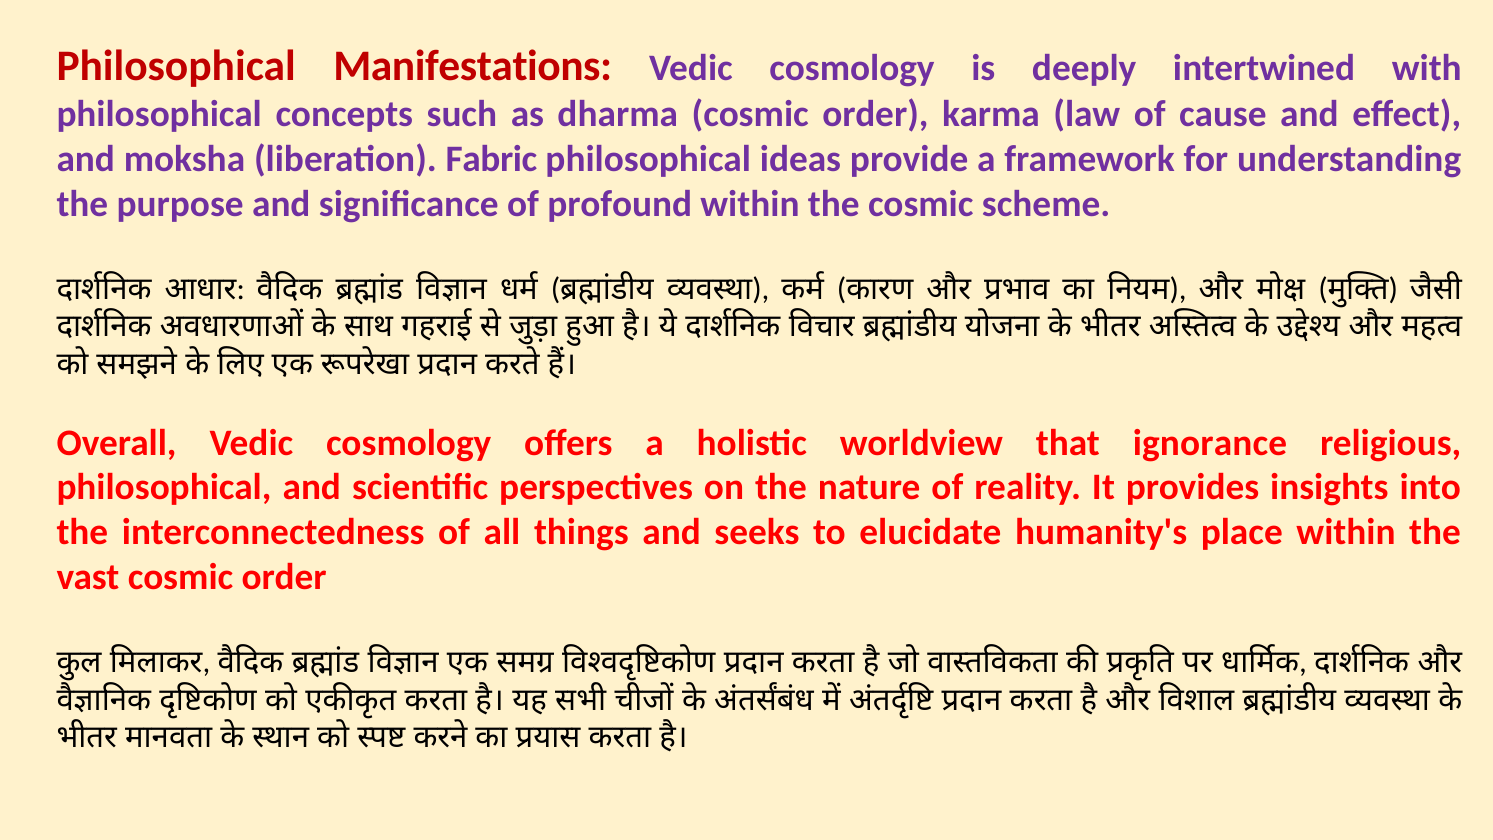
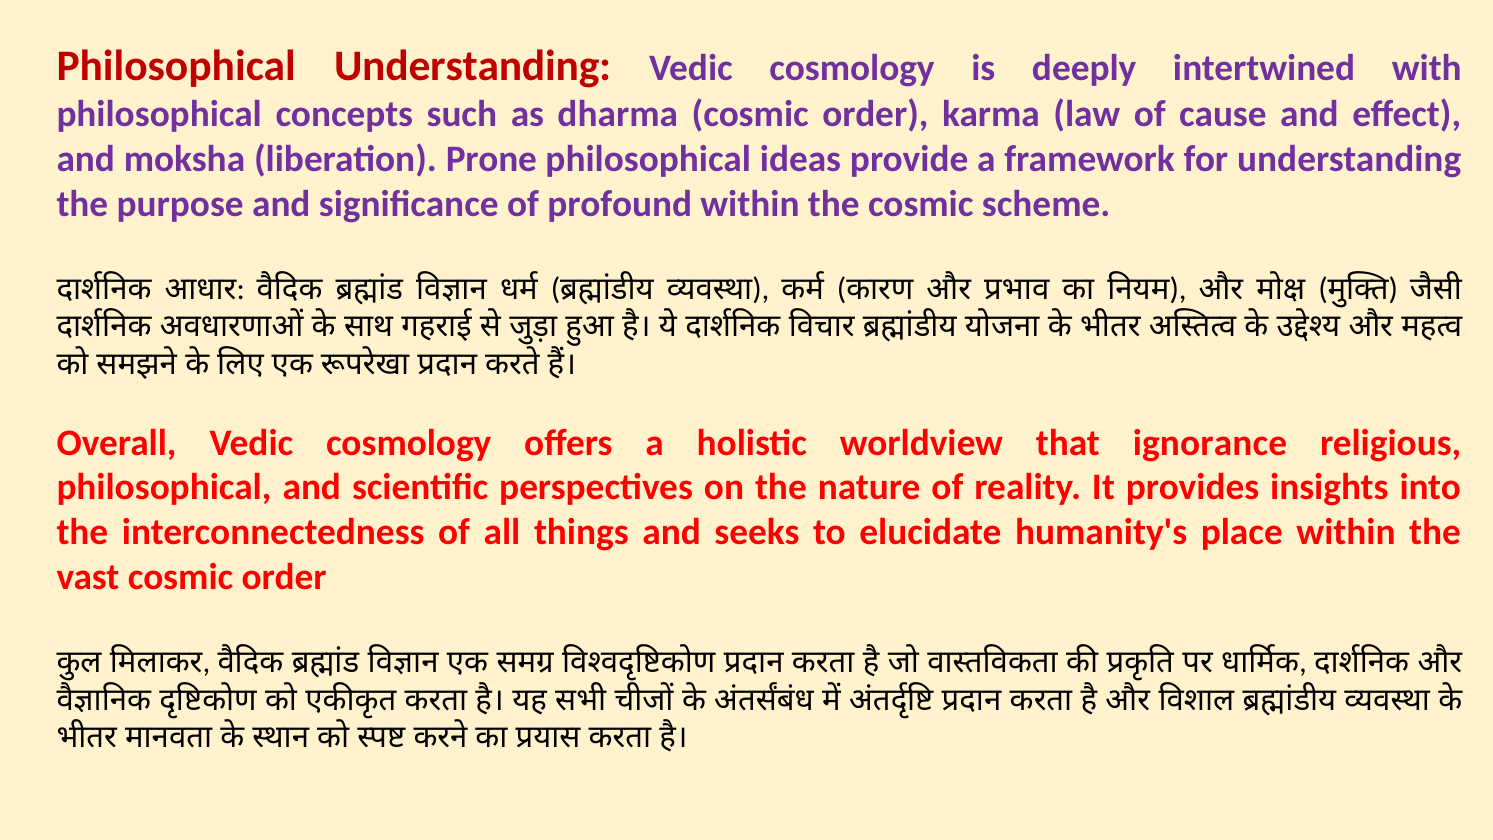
Philosophical Manifestations: Manifestations -> Understanding
Fabric: Fabric -> Prone
